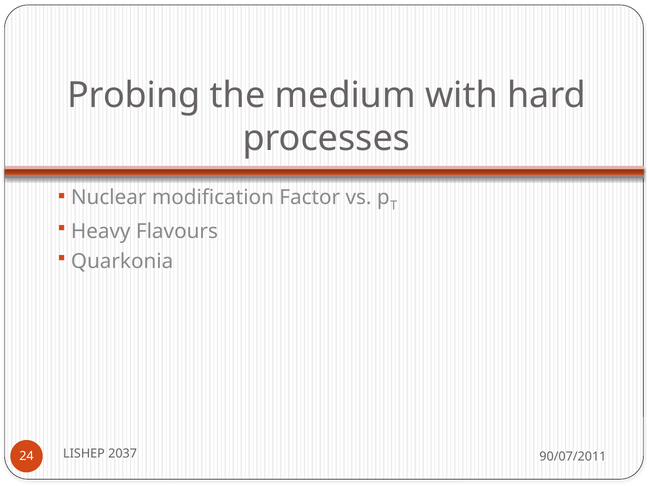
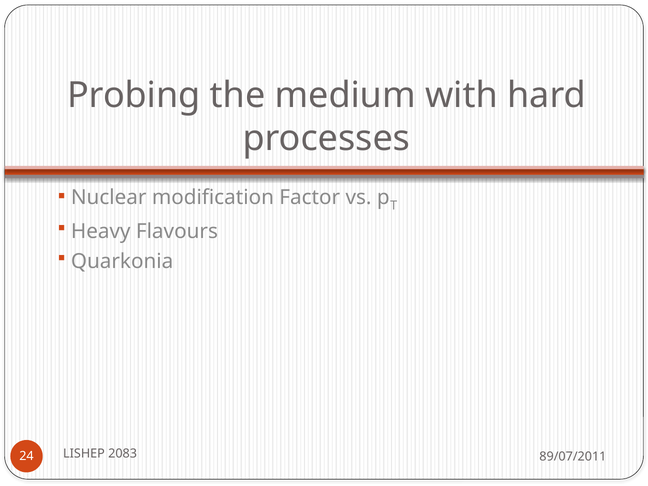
2037: 2037 -> 2083
90/07/2011: 90/07/2011 -> 89/07/2011
